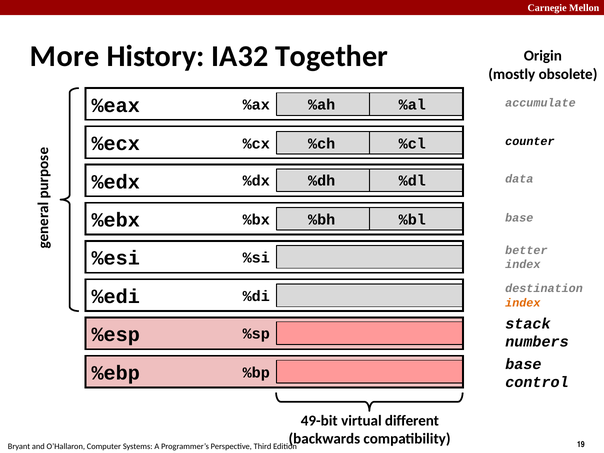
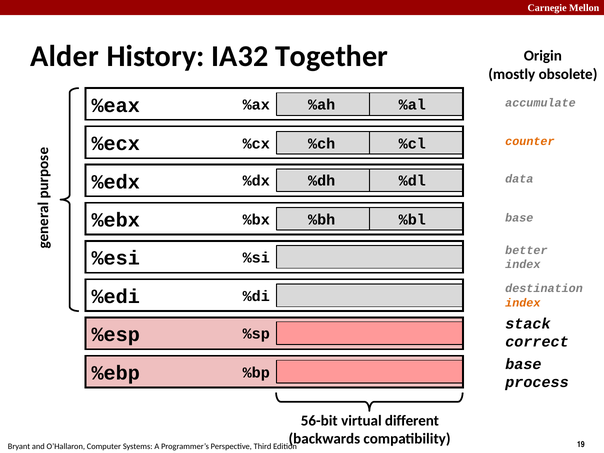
More: More -> Alder
counter colour: black -> orange
numbers: numbers -> correct
control: control -> process
49-bit: 49-bit -> 56-bit
